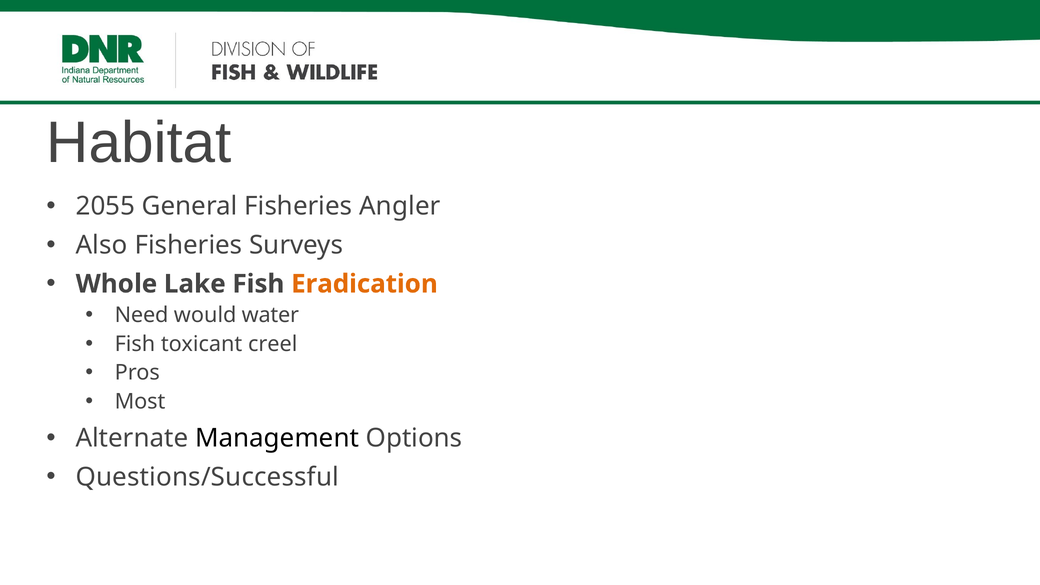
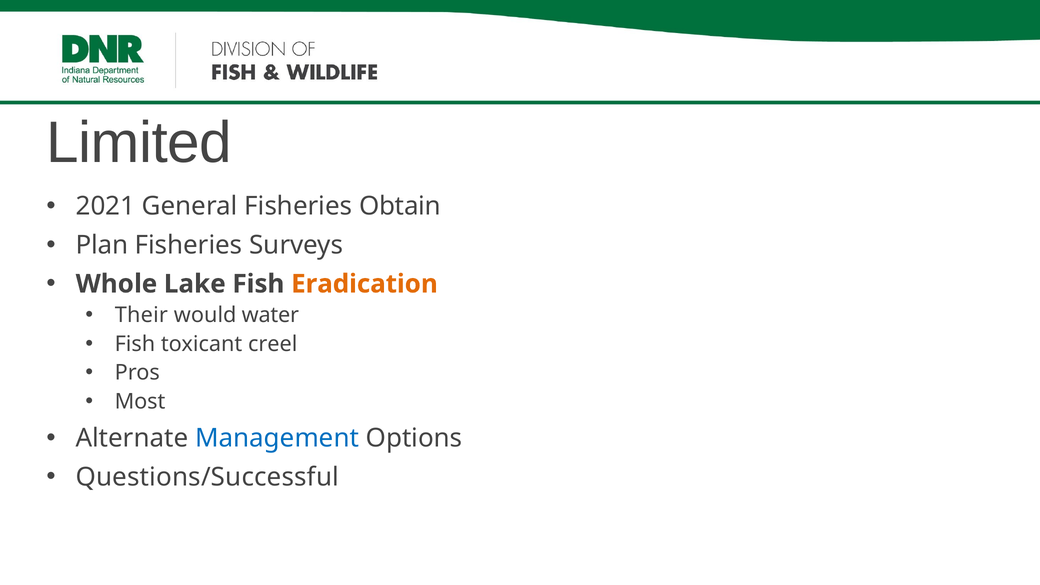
Habitat: Habitat -> Limited
2055: 2055 -> 2021
Angler: Angler -> Obtain
Also: Also -> Plan
Need: Need -> Their
Management colour: black -> blue
